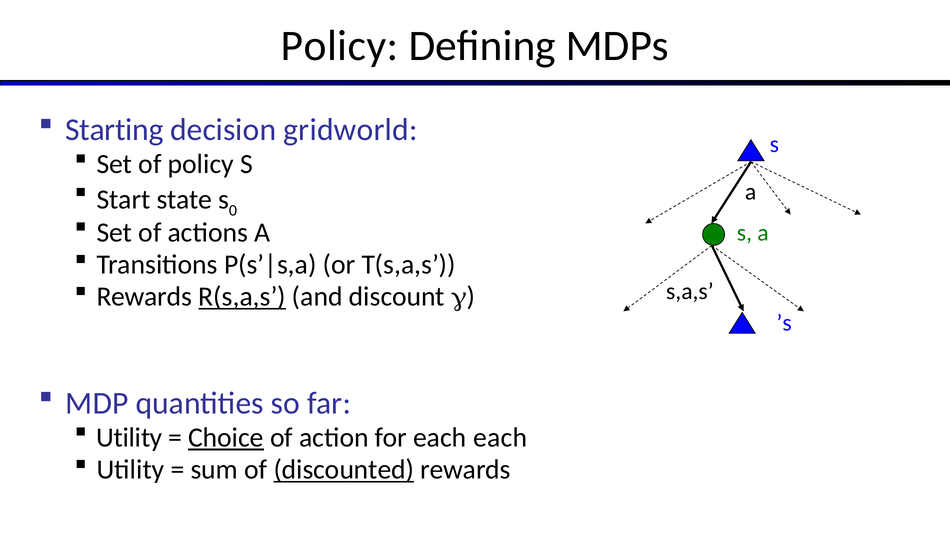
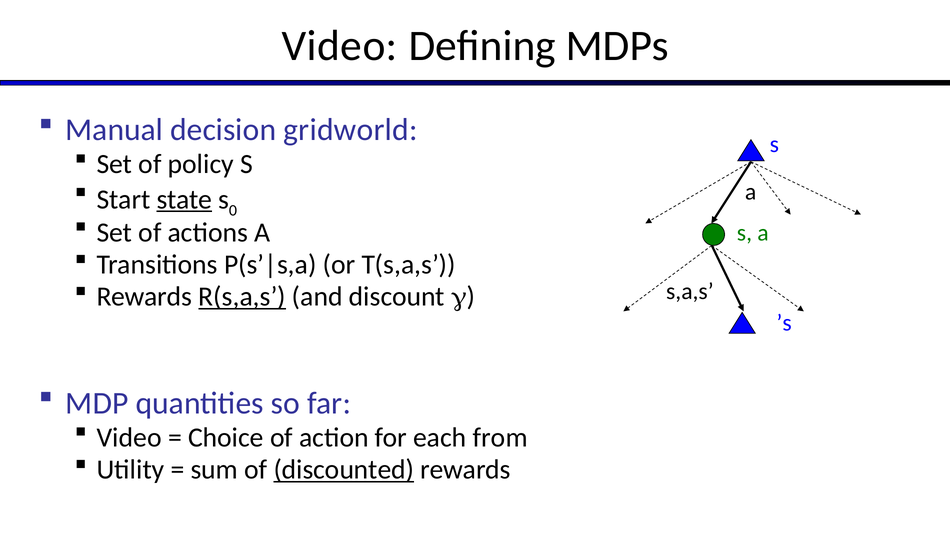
Policy at (340, 46): Policy -> Video
Starting: Starting -> Manual
state underline: none -> present
Utility at (129, 437): Utility -> Video
Choice underline: present -> none
each each: each -> from
